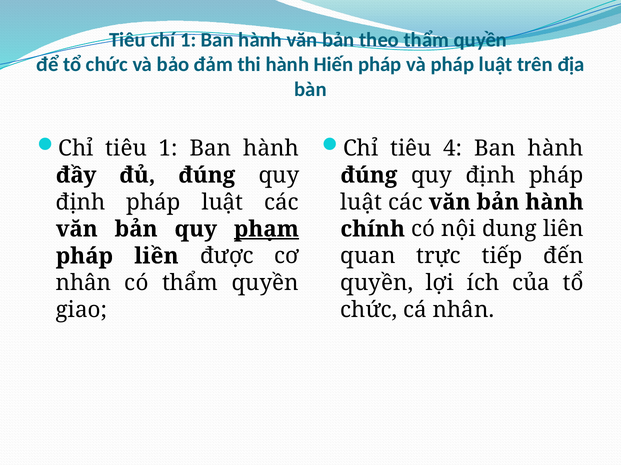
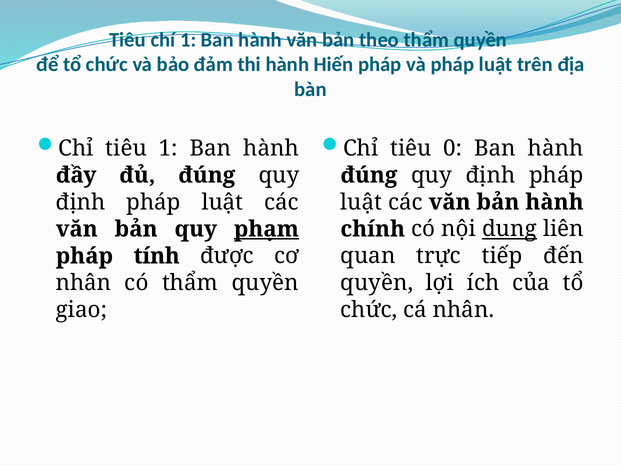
4: 4 -> 0
dung underline: none -> present
liền: liền -> tính
